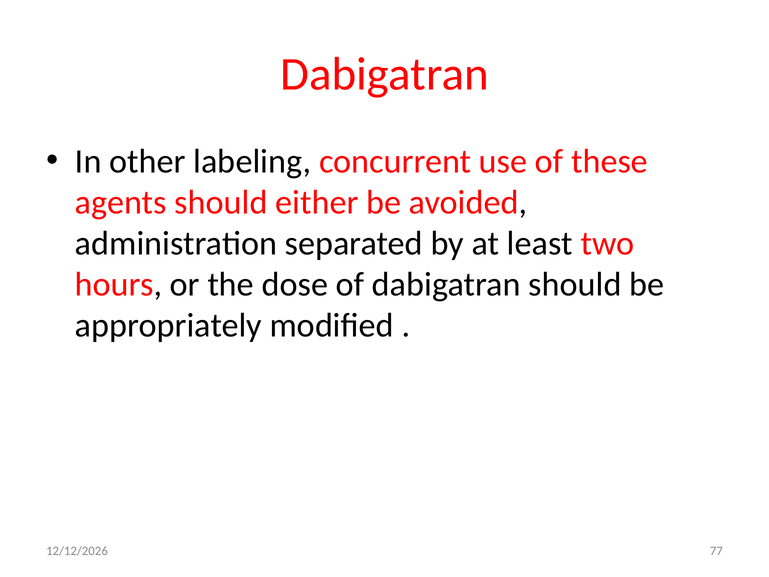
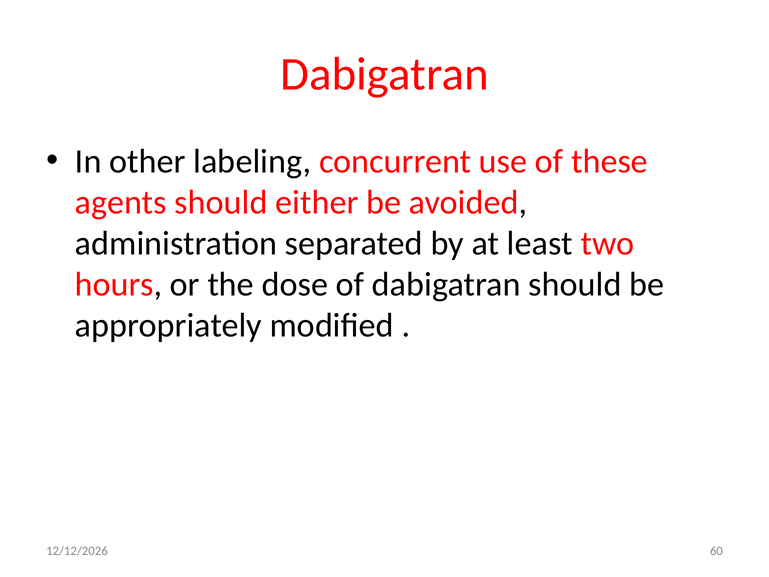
77: 77 -> 60
